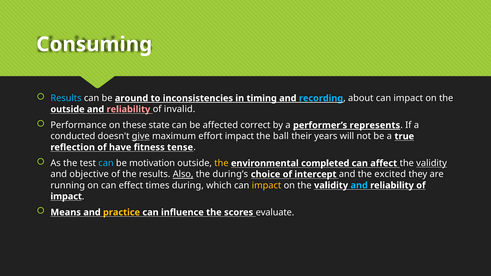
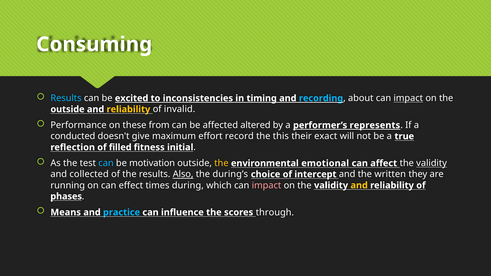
around: around -> excited
impact at (408, 98) underline: none -> present
reliability at (128, 109) colour: pink -> yellow
state: state -> from
correct: correct -> altered
give underline: present -> none
effort impact: impact -> record
ball: ball -> this
years: years -> exact
have: have -> filled
tense: tense -> initial
completed: completed -> emotional
objective: objective -> collected
excited: excited -> written
impact at (267, 185) colour: yellow -> pink
and at (359, 185) colour: light blue -> yellow
impact at (66, 196): impact -> phases
practice colour: yellow -> light blue
evaluate: evaluate -> through
